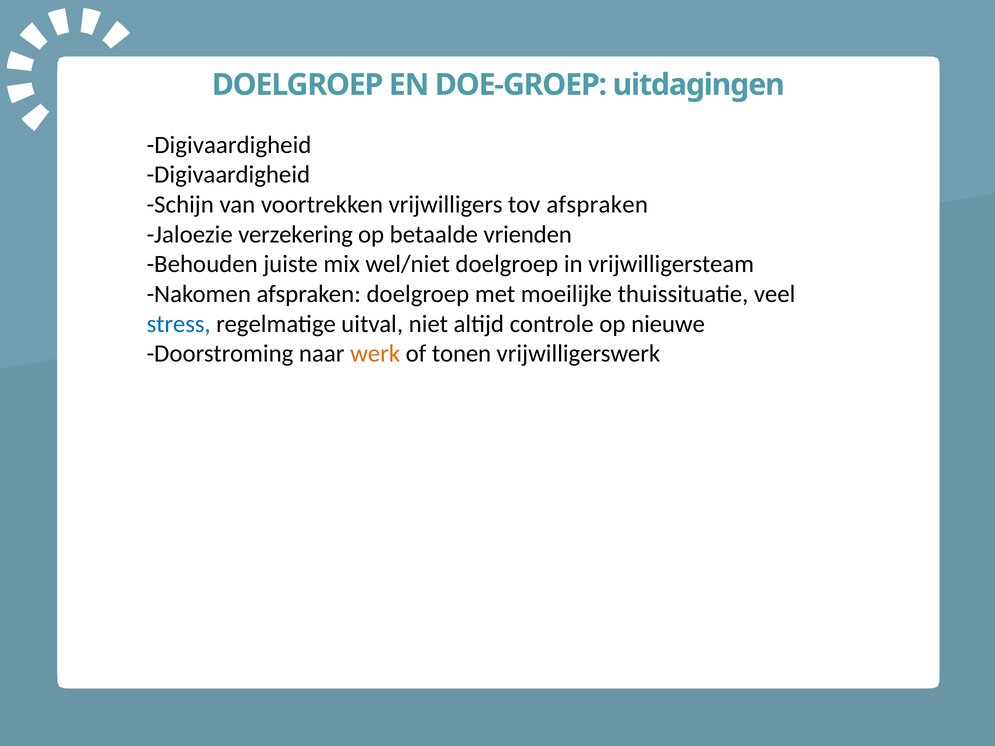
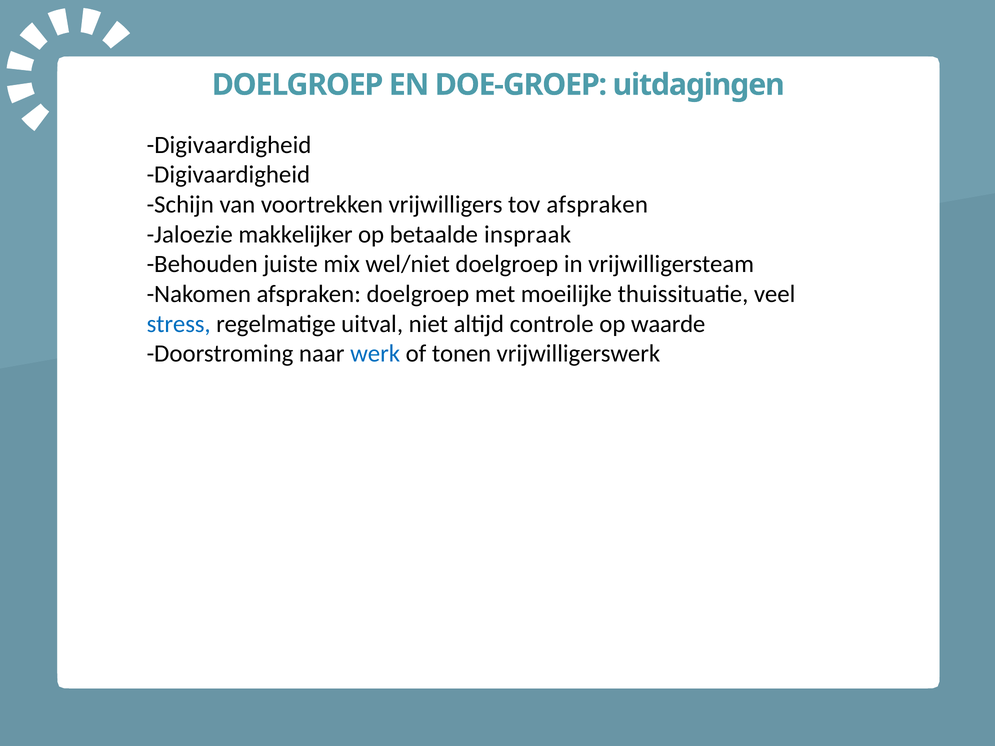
verzekering: verzekering -> makkelijker
vrienden: vrienden -> inspraak
nieuwe: nieuwe -> waarde
werk colour: orange -> blue
